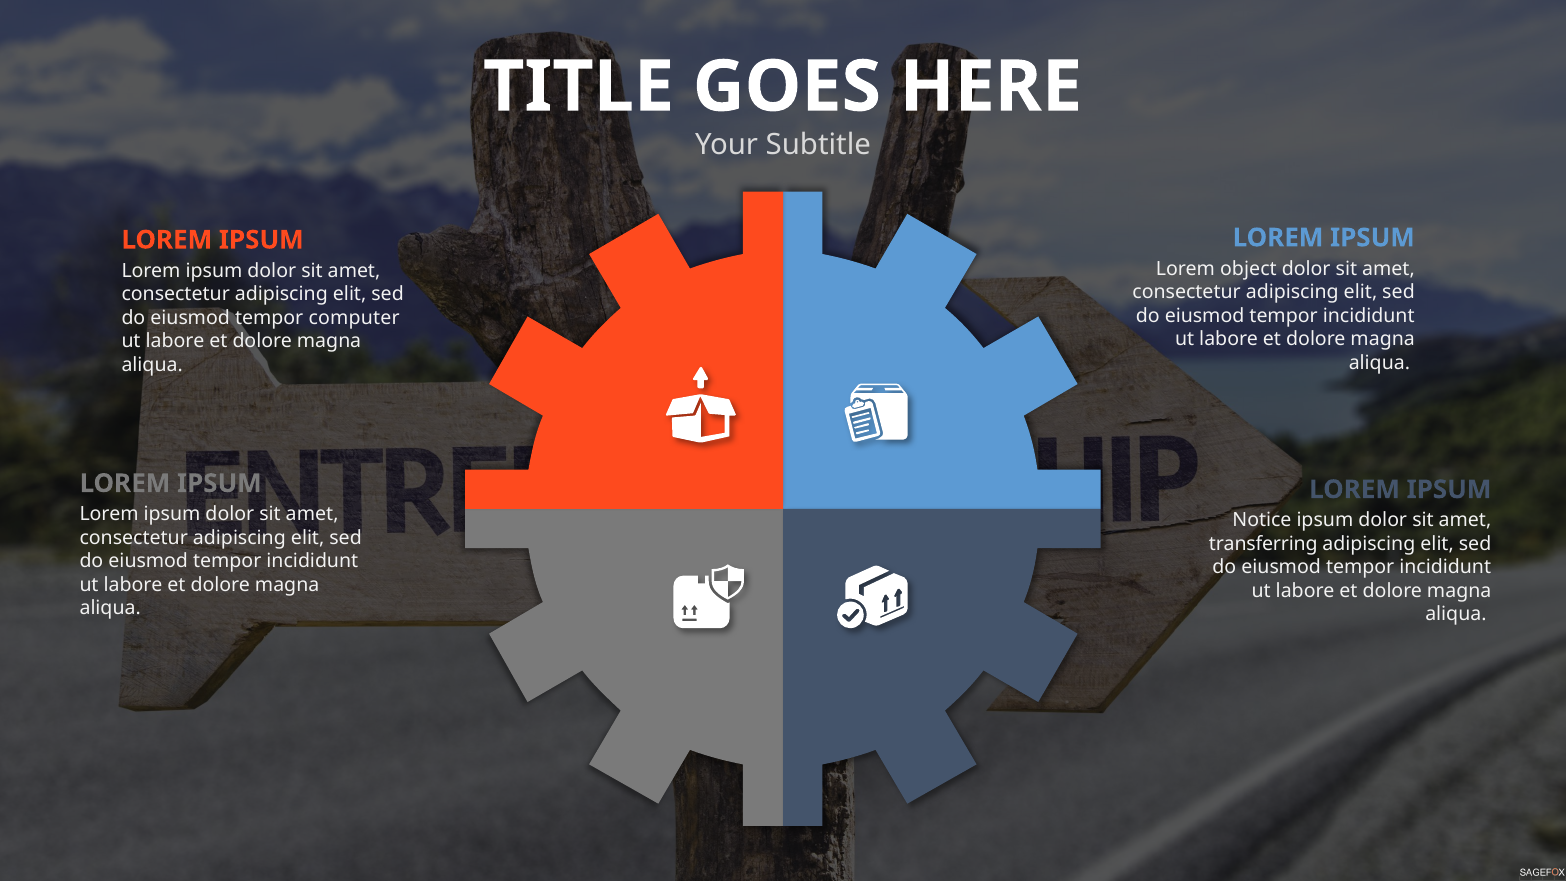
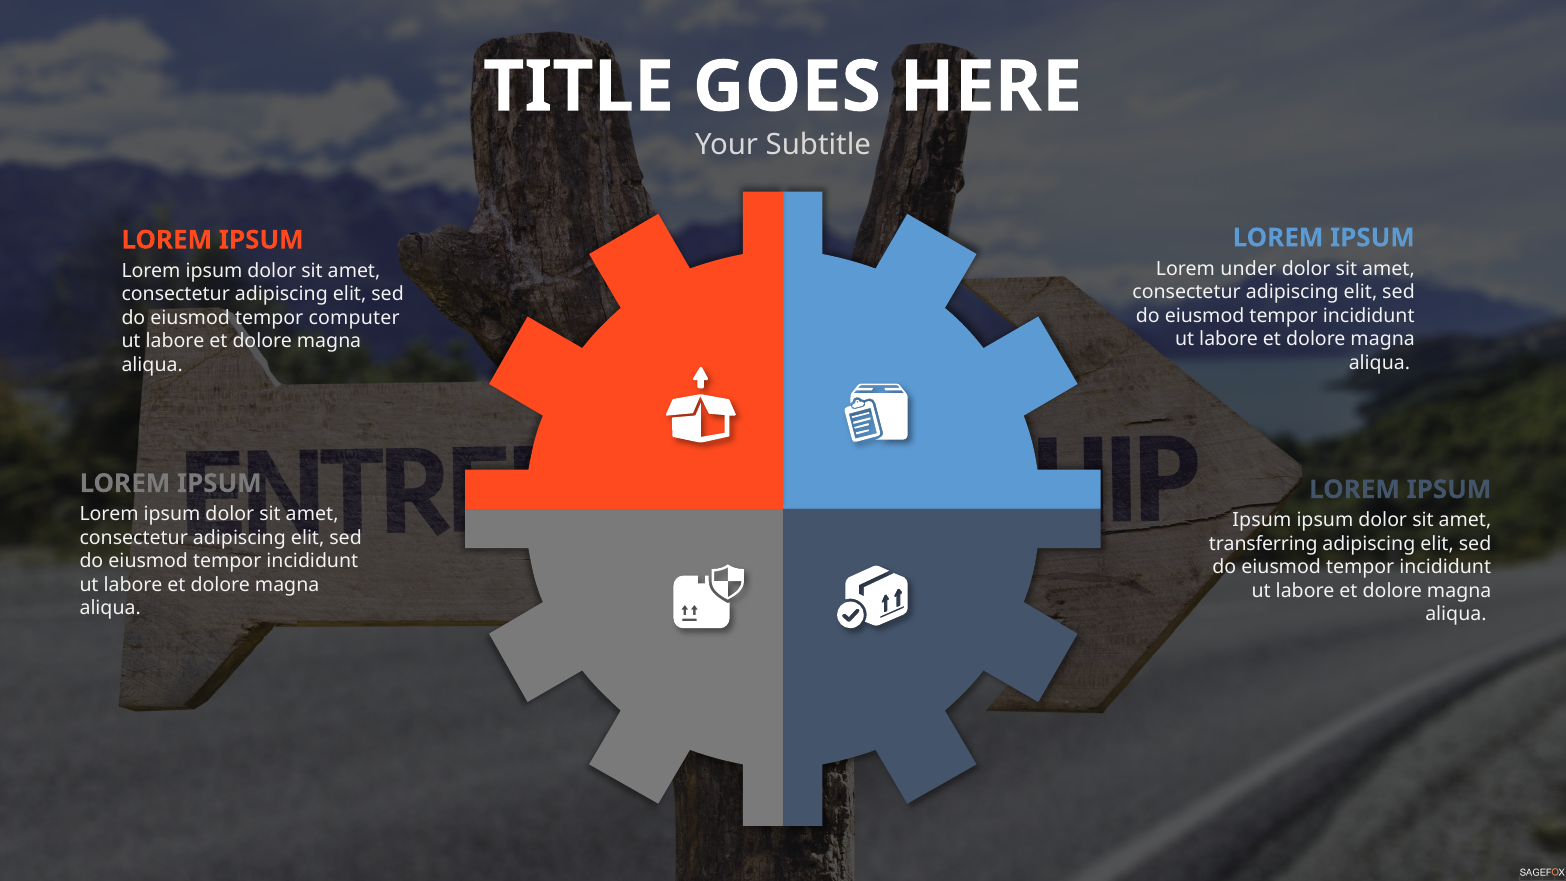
object: object -> under
Notice at (1262, 520): Notice -> Ipsum
